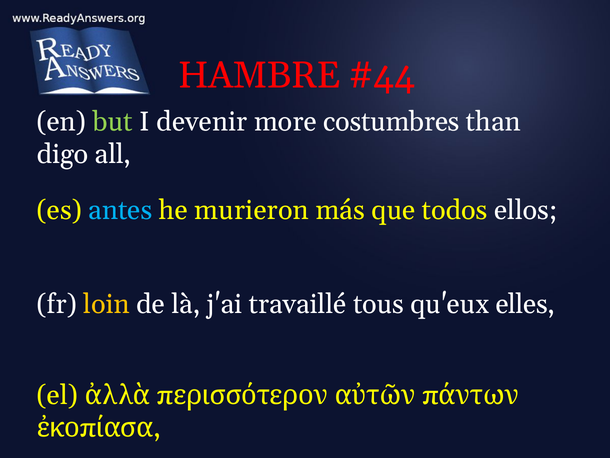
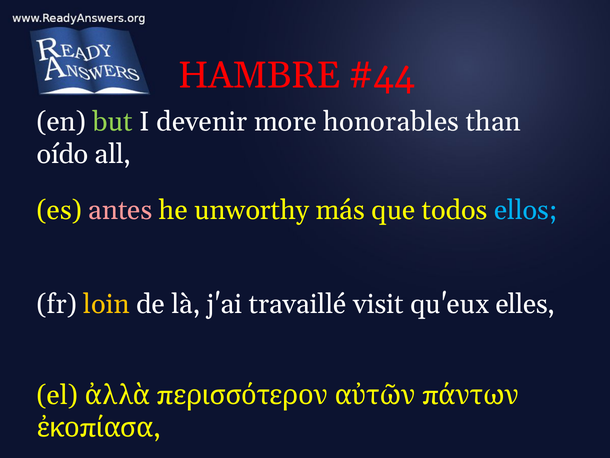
costumbres: costumbres -> honorables
digo: digo -> oído
antes colour: light blue -> pink
murieron: murieron -> unworthy
ellos colour: white -> light blue
tous: tous -> visit
